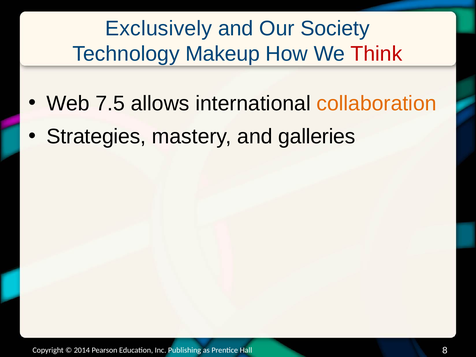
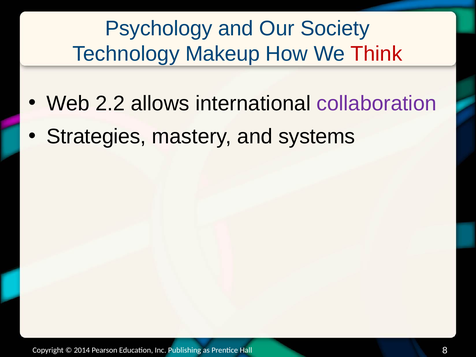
Exclusively: Exclusively -> Psychology
7.5: 7.5 -> 2.2
collaboration colour: orange -> purple
galleries: galleries -> systems
